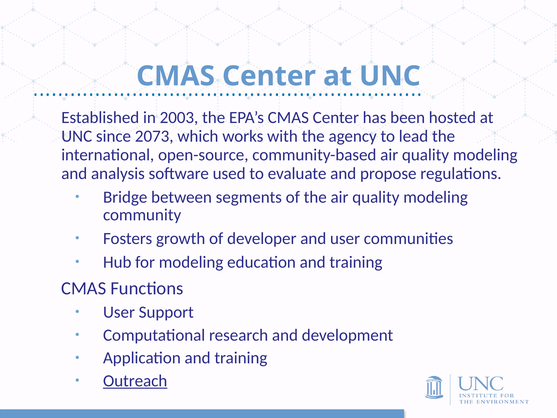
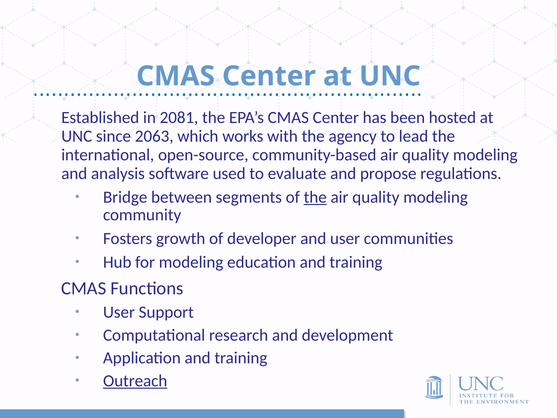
2003: 2003 -> 2081
2073: 2073 -> 2063
the at (315, 197) underline: none -> present
